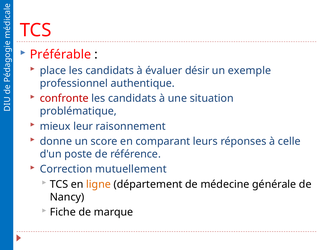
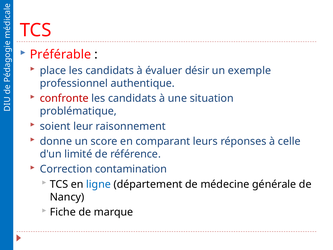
mieux: mieux -> soient
poste: poste -> limité
mutuellement: mutuellement -> contamination
ligne colour: orange -> blue
